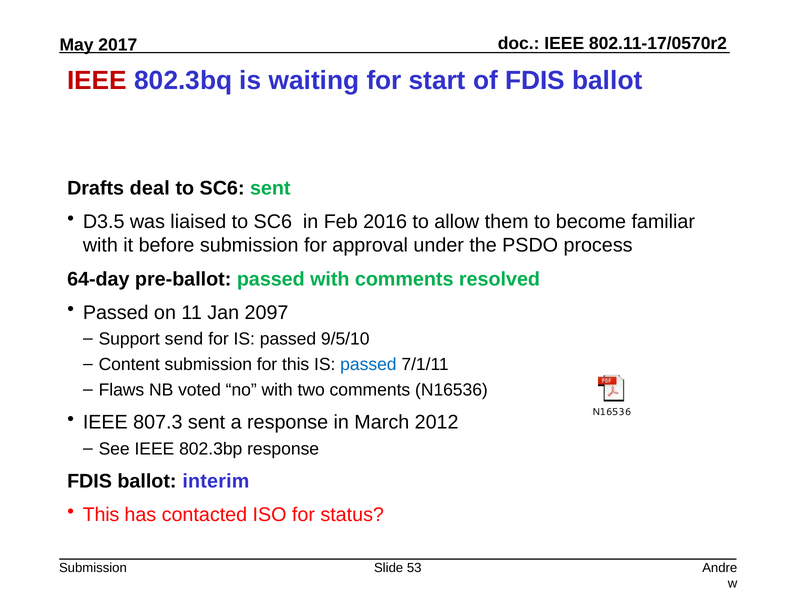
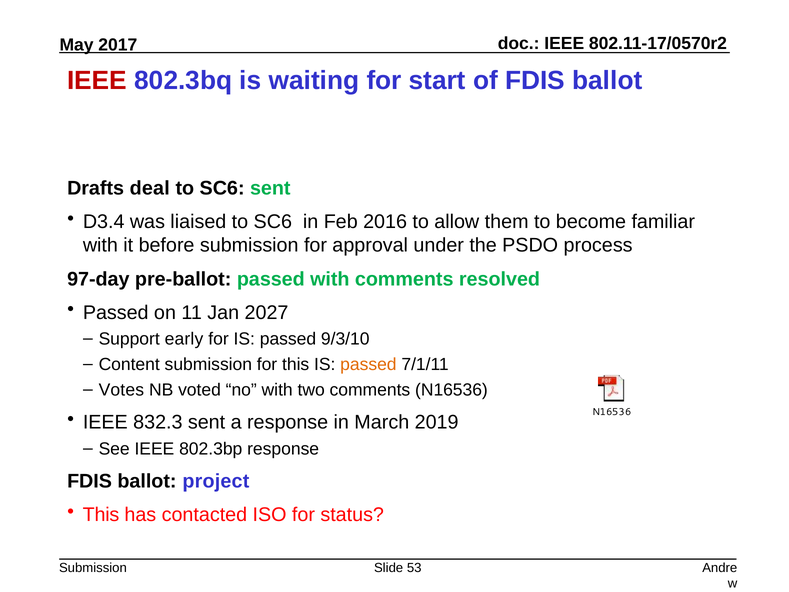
D3.5: D3.5 -> D3.4
64-day: 64-day -> 97-day
2097: 2097 -> 2027
send: send -> early
9/5/10: 9/5/10 -> 9/3/10
passed at (368, 364) colour: blue -> orange
Flaws: Flaws -> Votes
807.3: 807.3 -> 832.3
2012: 2012 -> 2019
interim: interim -> project
